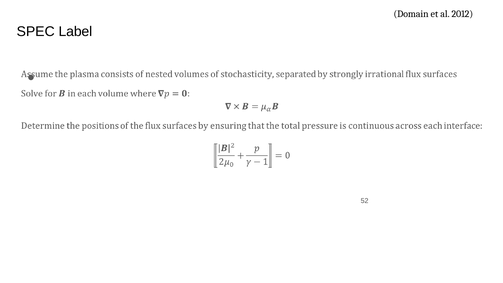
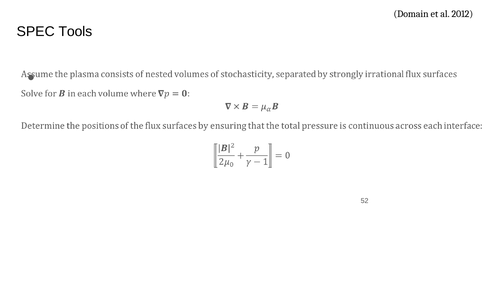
Label: Label -> Tools
